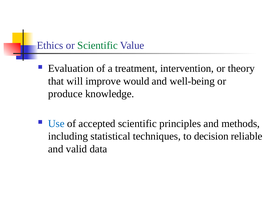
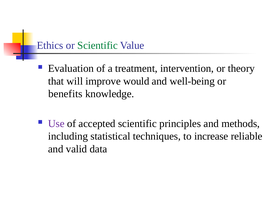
produce: produce -> benefits
Use colour: blue -> purple
decision: decision -> increase
